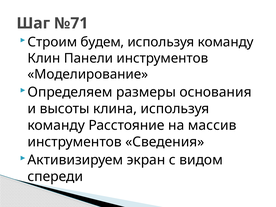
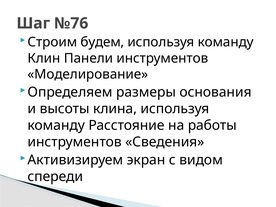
№71: №71 -> №76
массив: массив -> работы
